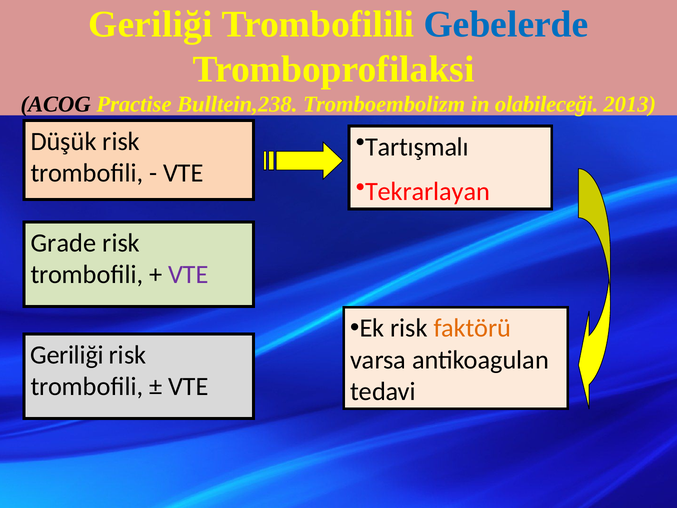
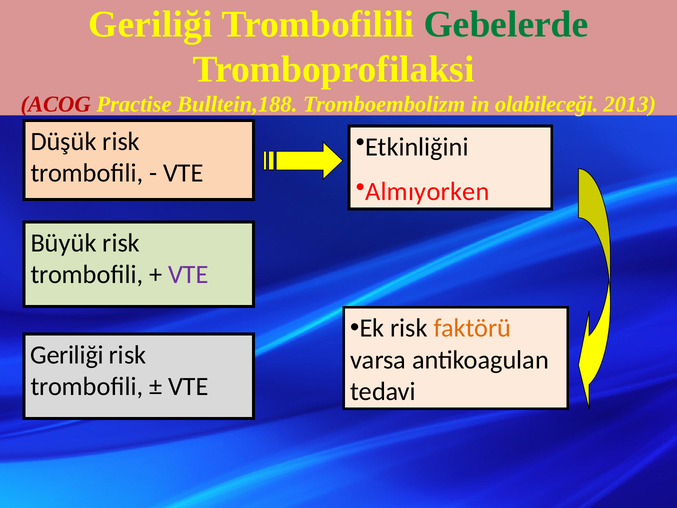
Gebelerde colour: blue -> green
ACOG colour: black -> red
Bulltein,238: Bulltein,238 -> Bulltein,188
Tartışmalı: Tartışmalı -> Etkinliğini
Tekrarlayan: Tekrarlayan -> Almıyorken
Grade: Grade -> Büyük
